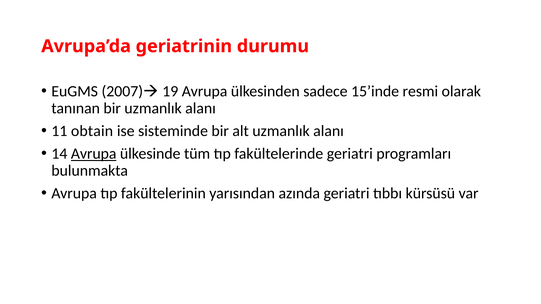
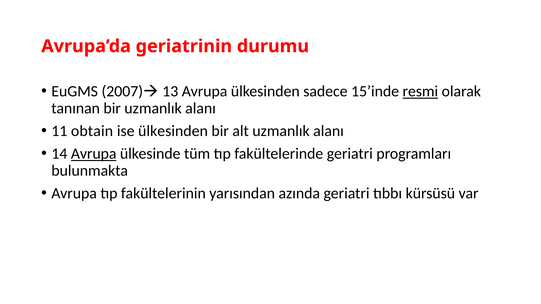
19: 19 -> 13
resmi underline: none -> present
ise sisteminde: sisteminde -> ülkesinden
